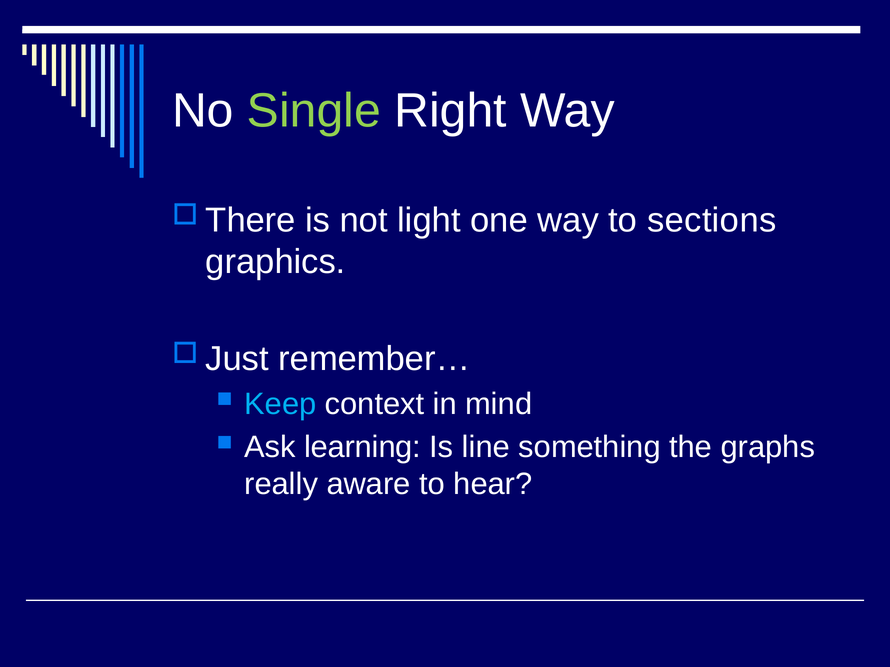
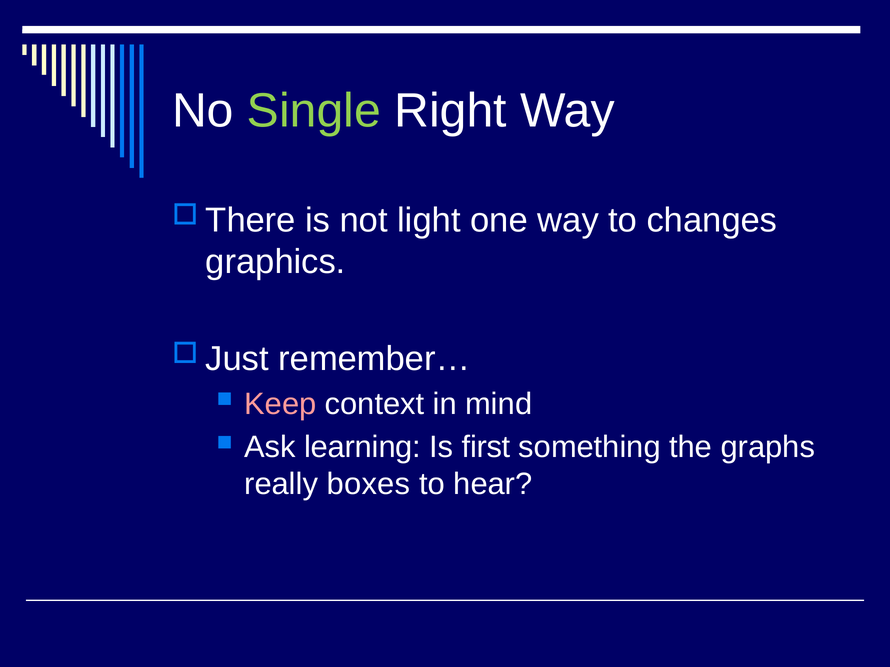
sections: sections -> changes
Keep colour: light blue -> pink
line: line -> first
aware: aware -> boxes
